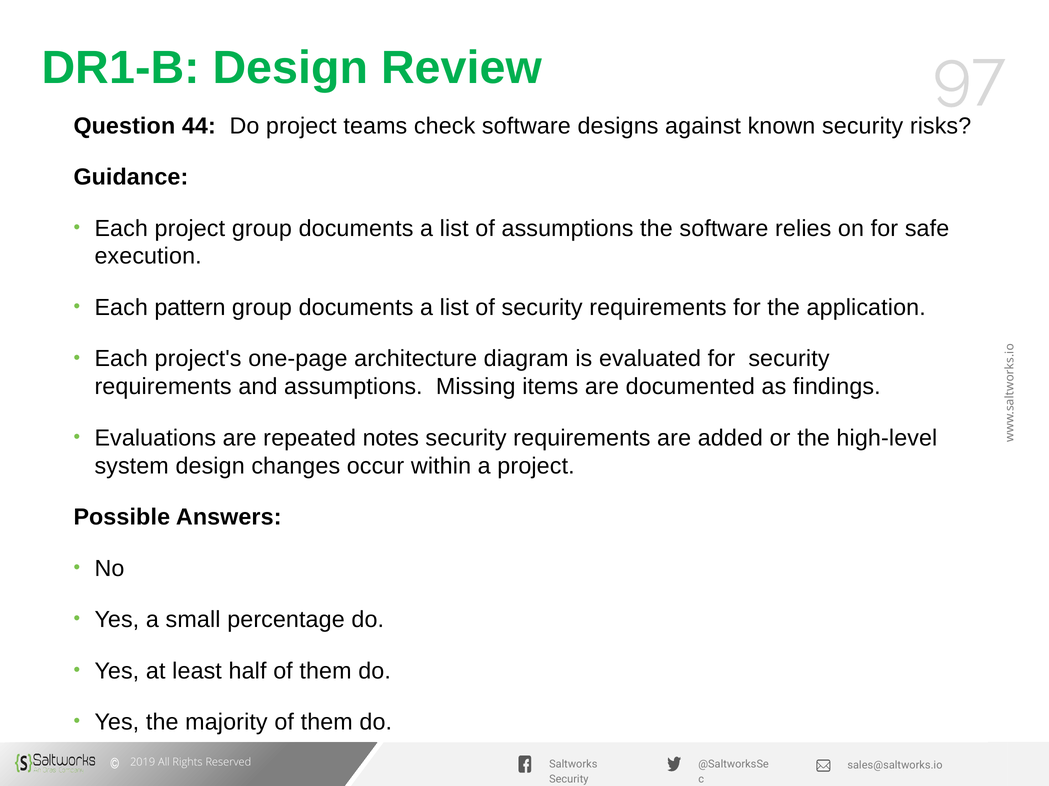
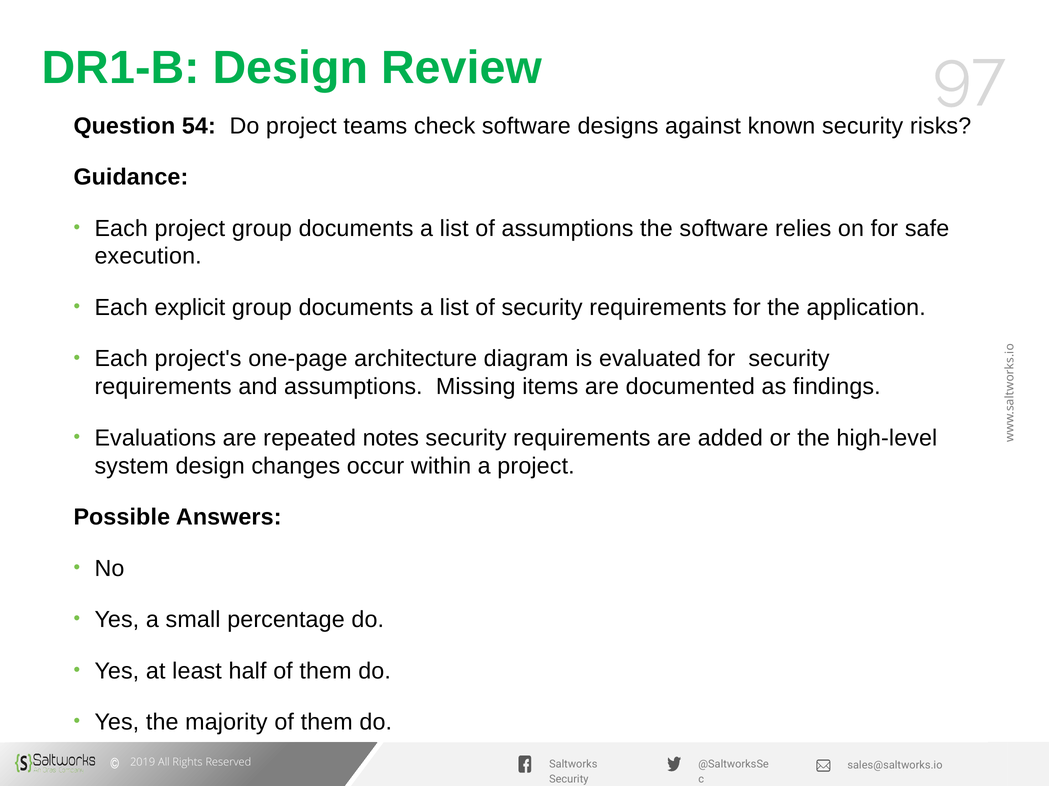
44: 44 -> 54
pattern: pattern -> explicit
